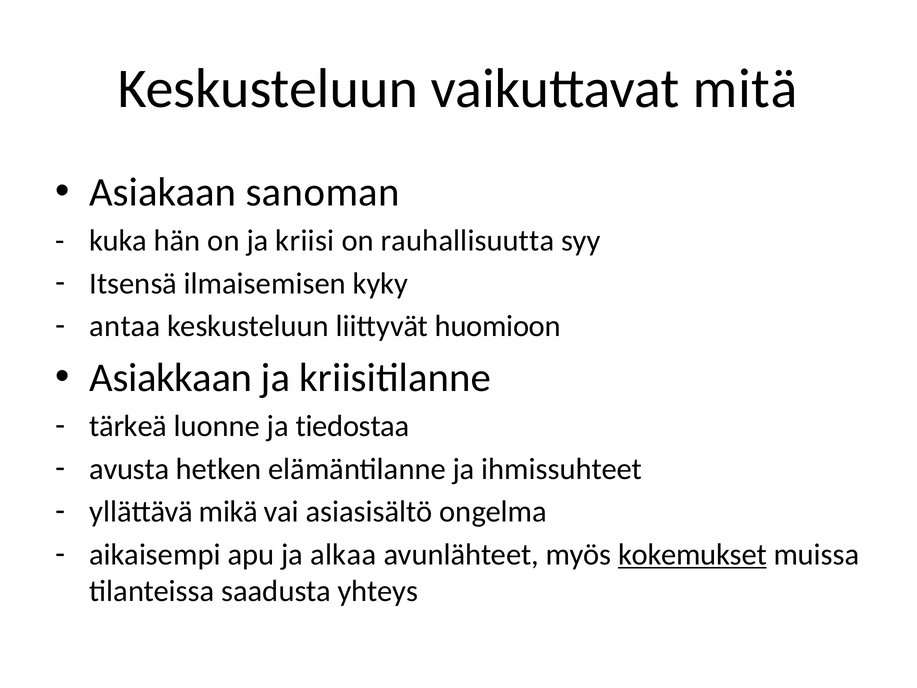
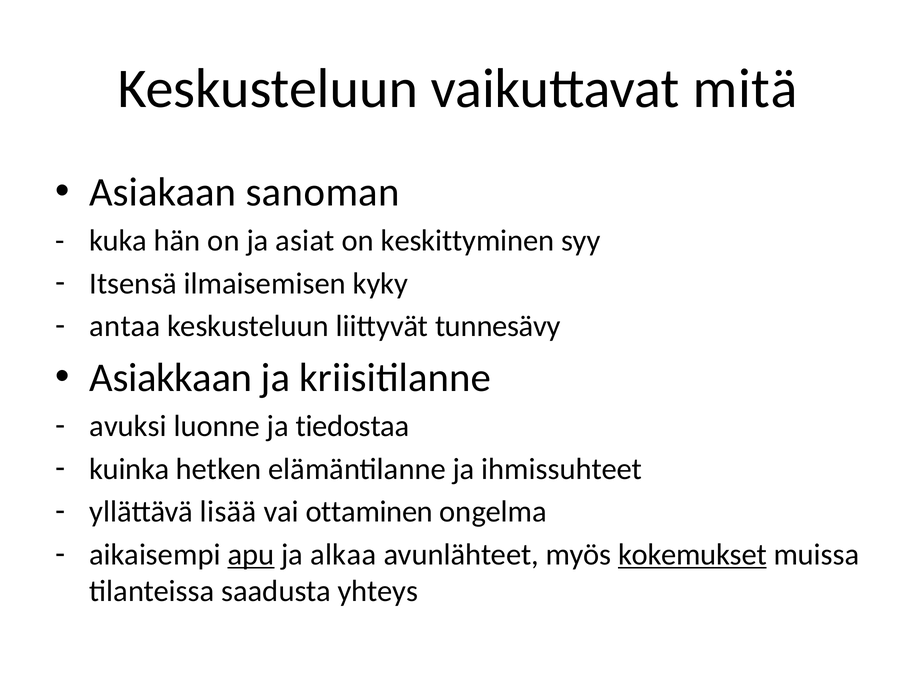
kriisi: kriisi -> asiat
rauhallisuutta: rauhallisuutta -> keskittyminen
huomioon: huomioon -> tunnesävy
tärkeä: tärkeä -> avuksi
avusta: avusta -> kuinka
mikä: mikä -> lisää
asiasisältö: asiasisältö -> ottaminen
apu underline: none -> present
